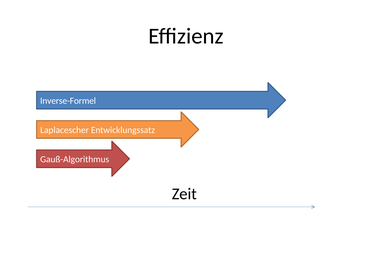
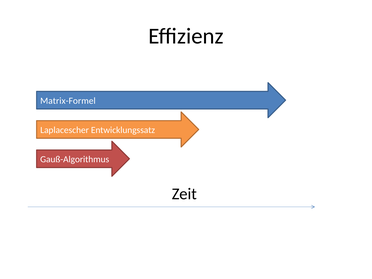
Inverse-Formel: Inverse-Formel -> Matrix-Formel
